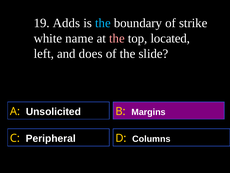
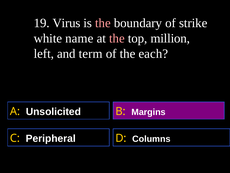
Adds: Adds -> Virus
the at (103, 23) colour: light blue -> pink
located: located -> million
does: does -> term
slide: slide -> each
